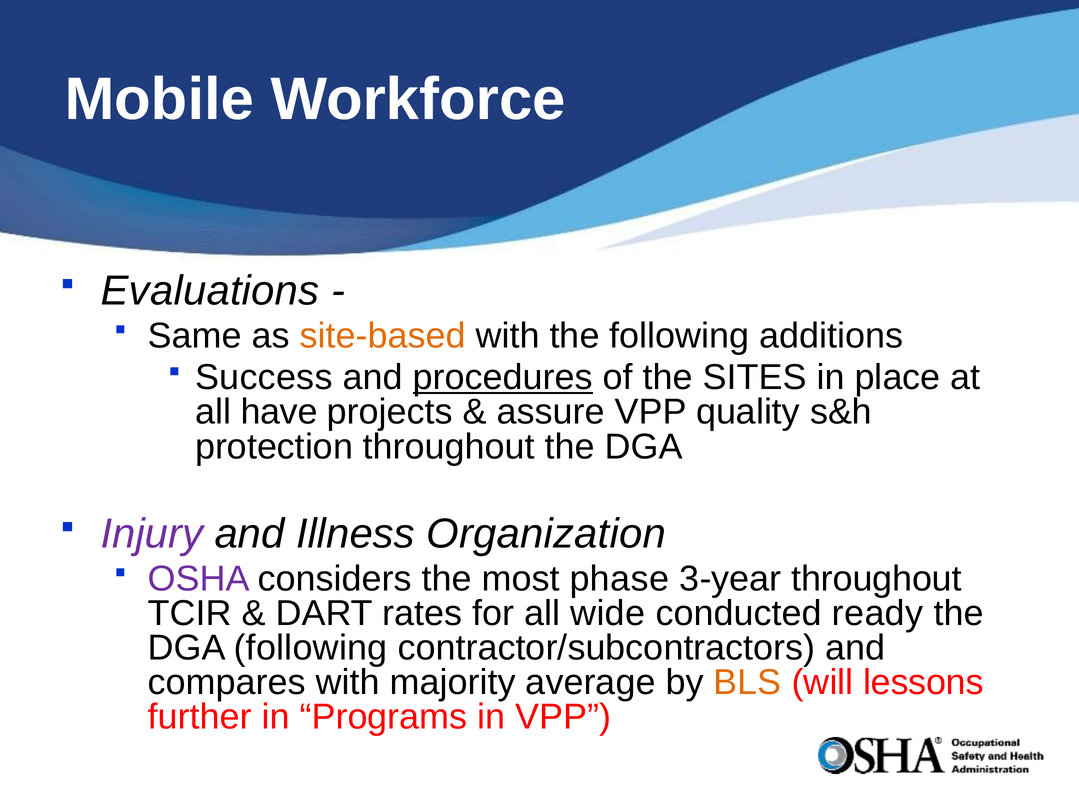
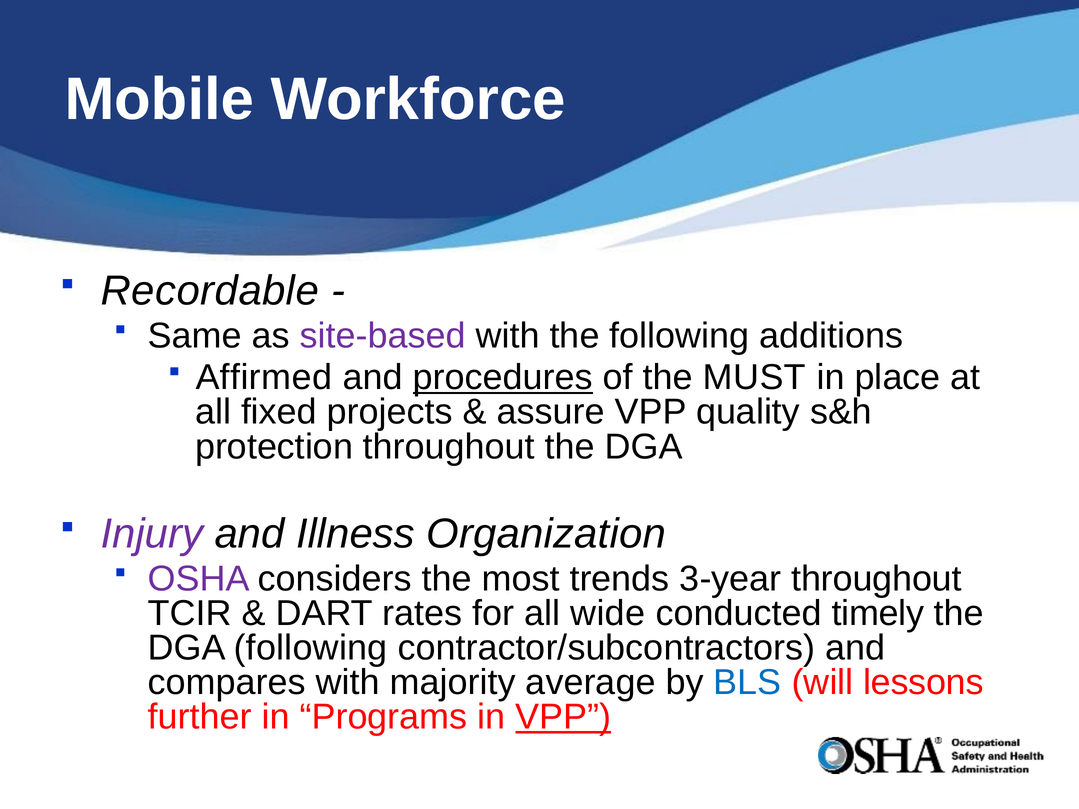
Evaluations: Evaluations -> Recordable
site-based colour: orange -> purple
Success: Success -> Affirmed
SITES: SITES -> MUST
have: have -> fixed
phase: phase -> trends
ready: ready -> timely
BLS colour: orange -> blue
VPP at (563, 717) underline: none -> present
